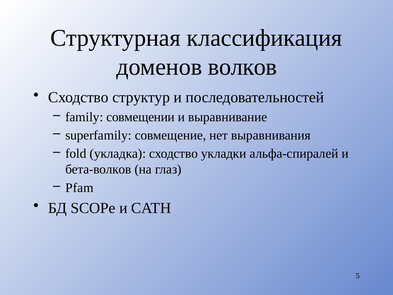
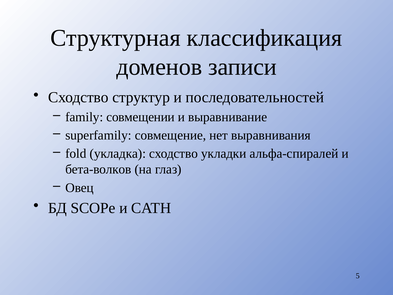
волков: волков -> записи
Pfam: Pfam -> Овец
